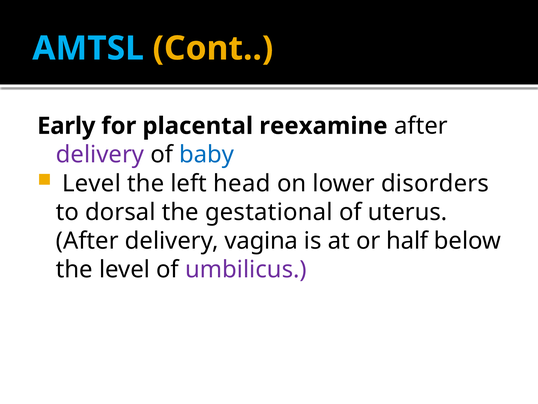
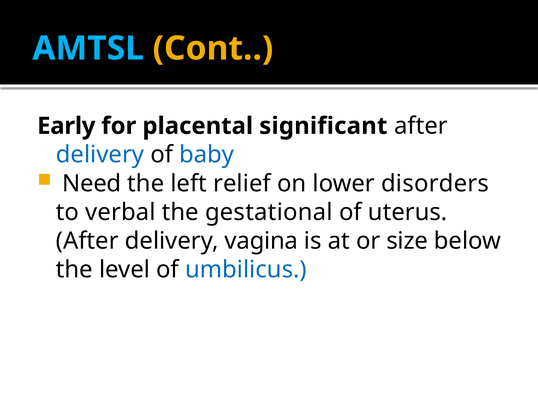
reexamine: reexamine -> significant
delivery at (100, 155) colour: purple -> blue
Level at (92, 183): Level -> Need
head: head -> relief
dorsal: dorsal -> verbal
half: half -> size
umbilicus colour: purple -> blue
